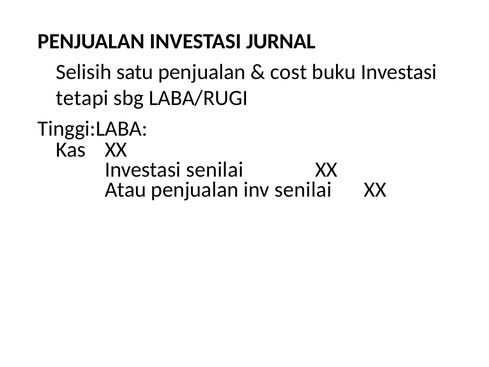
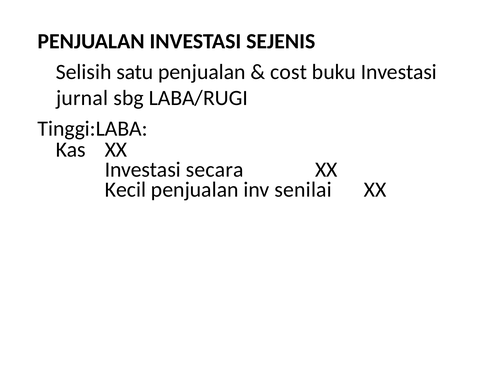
JURNAL: JURNAL -> SEJENIS
tetapi: tetapi -> jurnal
Investasi senilai: senilai -> secara
Atau: Atau -> Kecil
